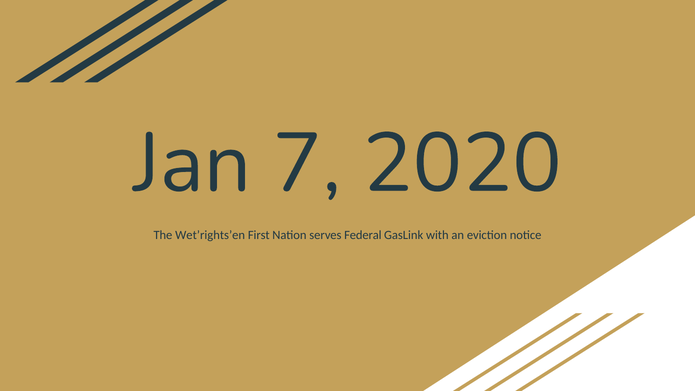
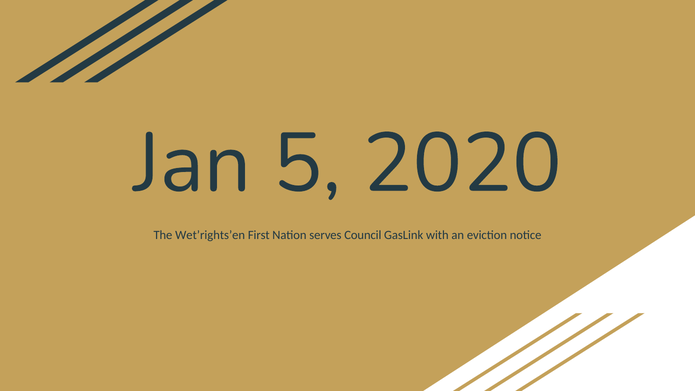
7: 7 -> 5
Federal: Federal -> Council
